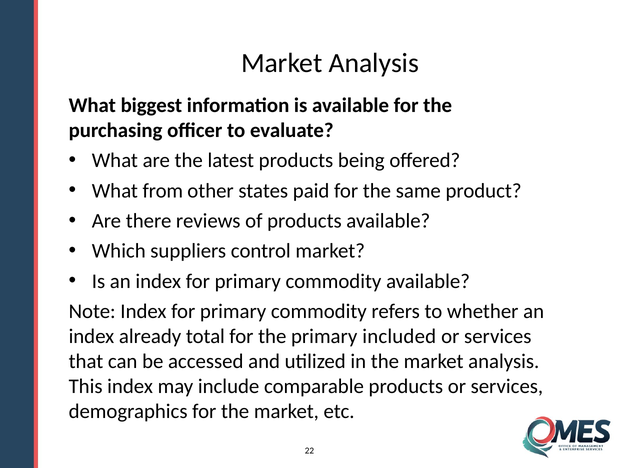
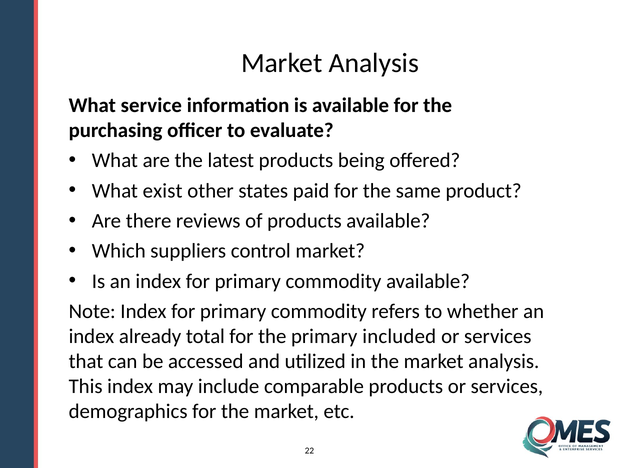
biggest: biggest -> service
from: from -> exist
